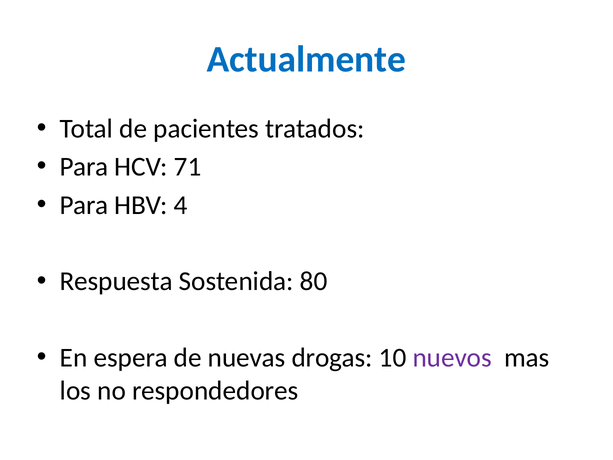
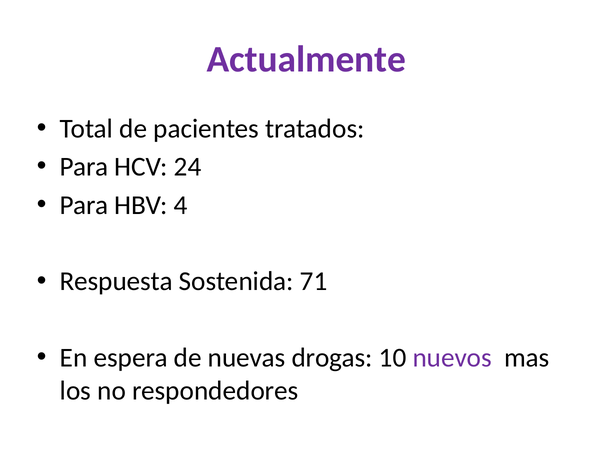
Actualmente colour: blue -> purple
71: 71 -> 24
80: 80 -> 71
